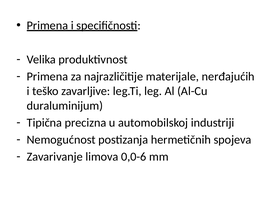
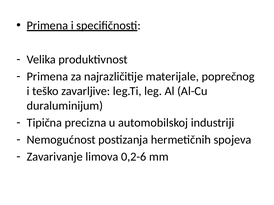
nerđajućih: nerđajućih -> poprečnog
0,0-6: 0,0-6 -> 0,2-6
